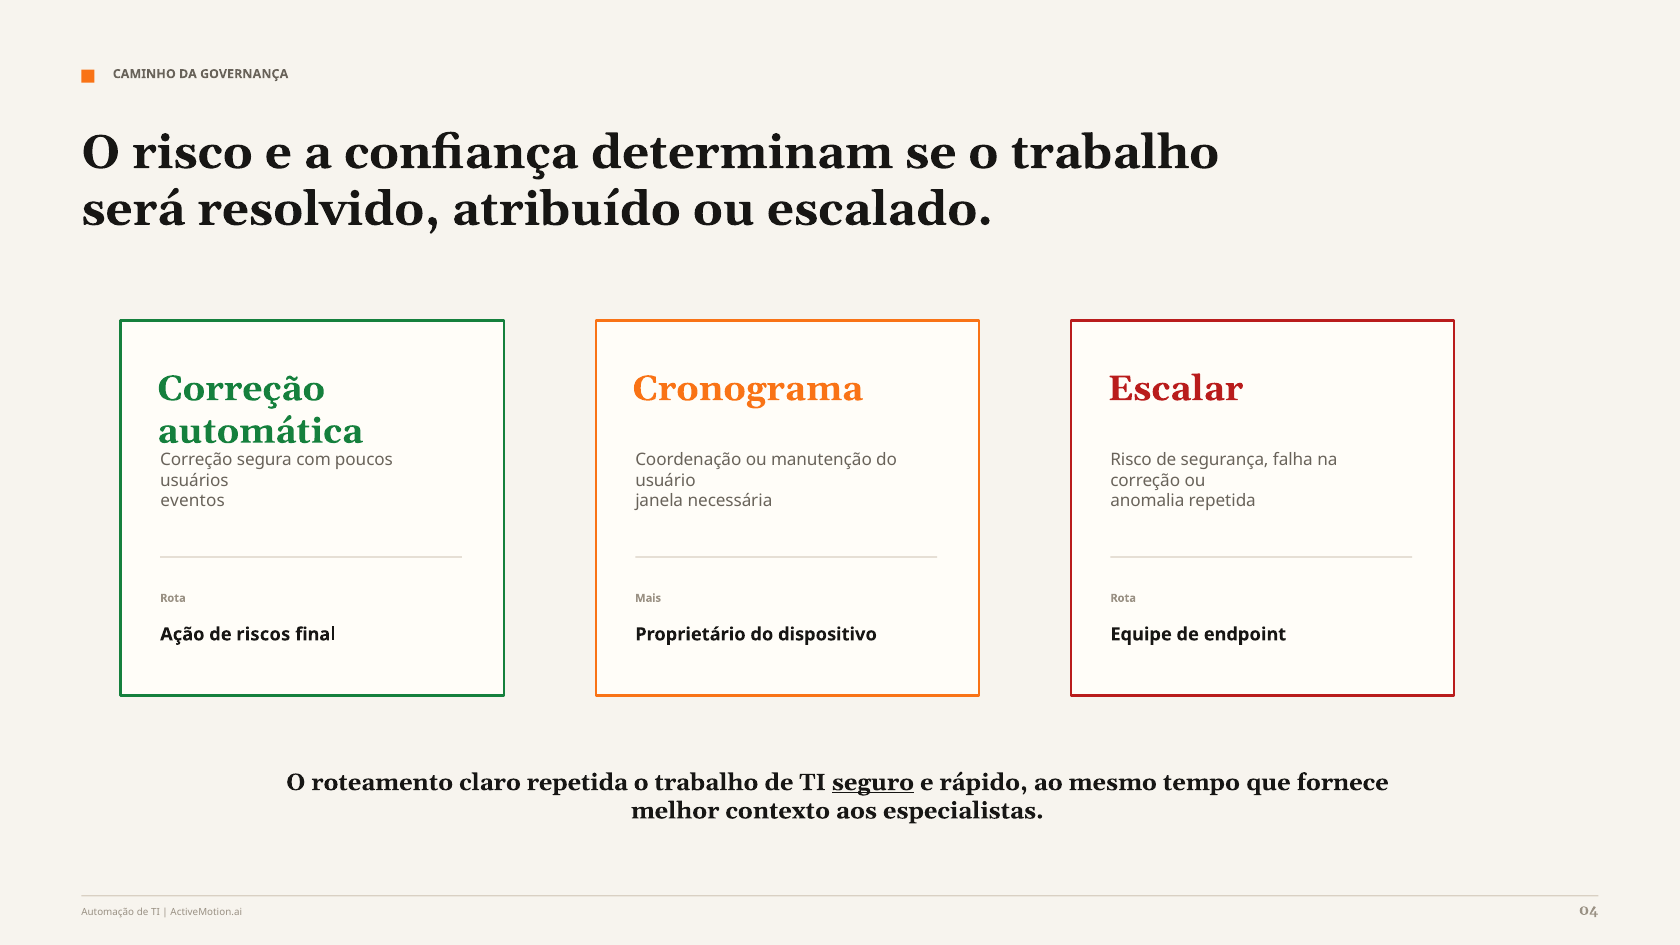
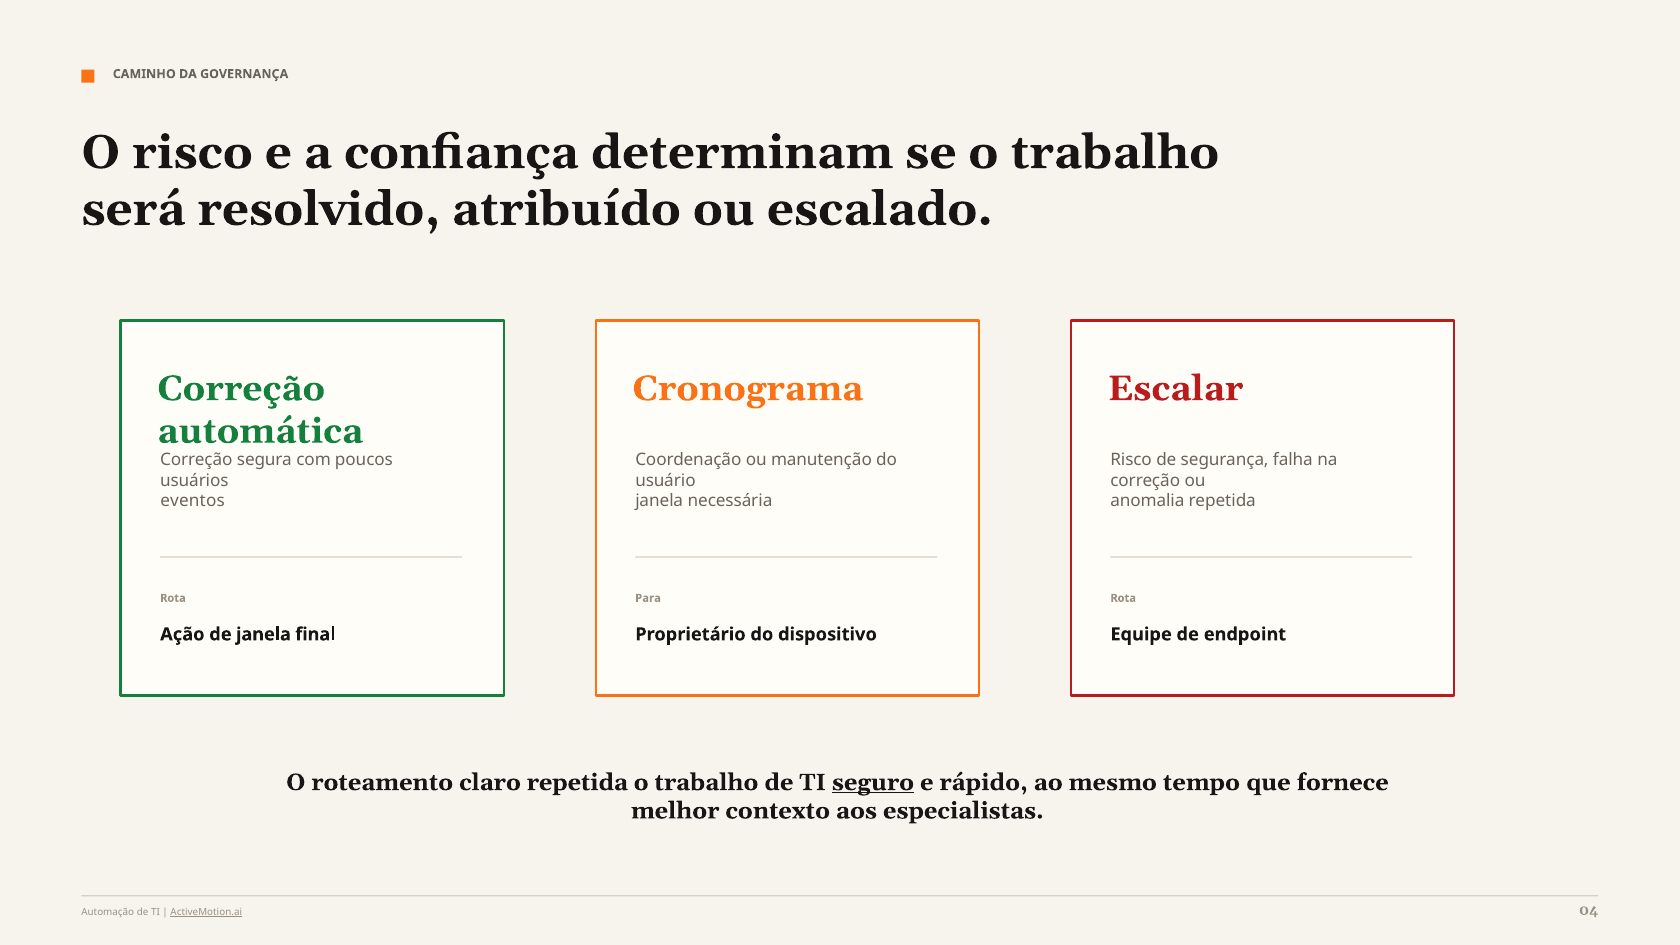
Mais: Mais -> Para
de riscos: riscos -> janela
ActiveMotion.ai underline: none -> present
